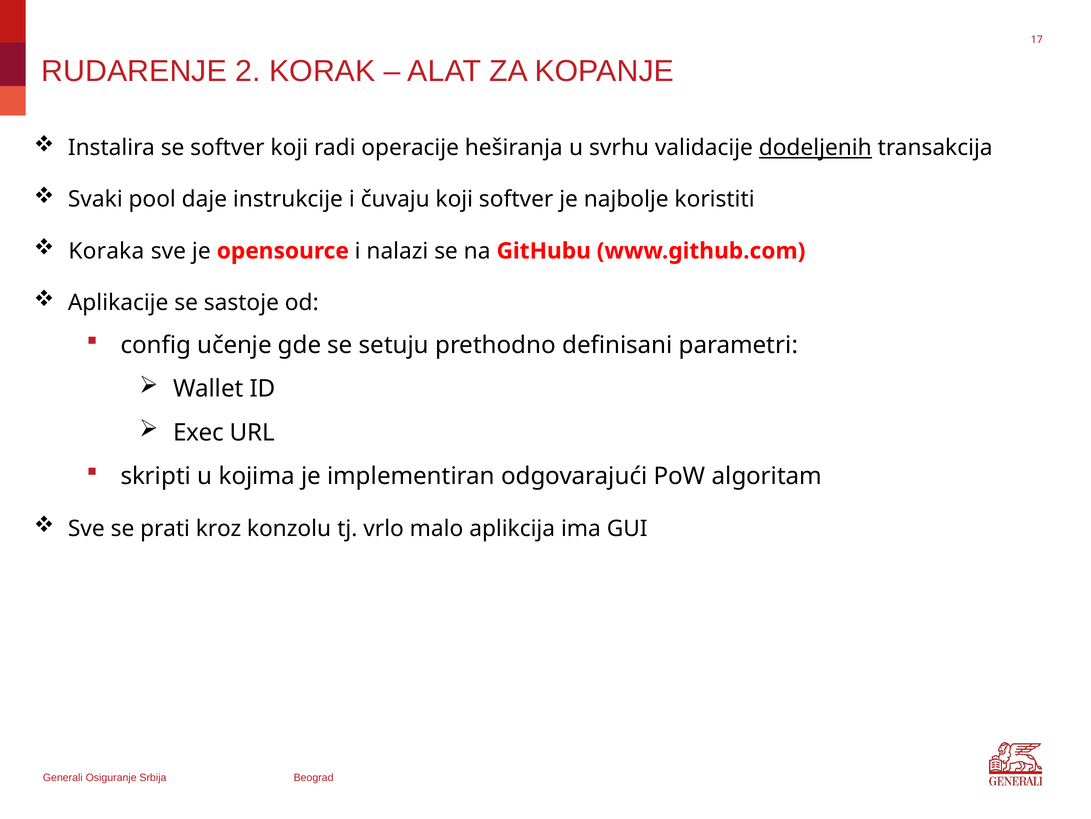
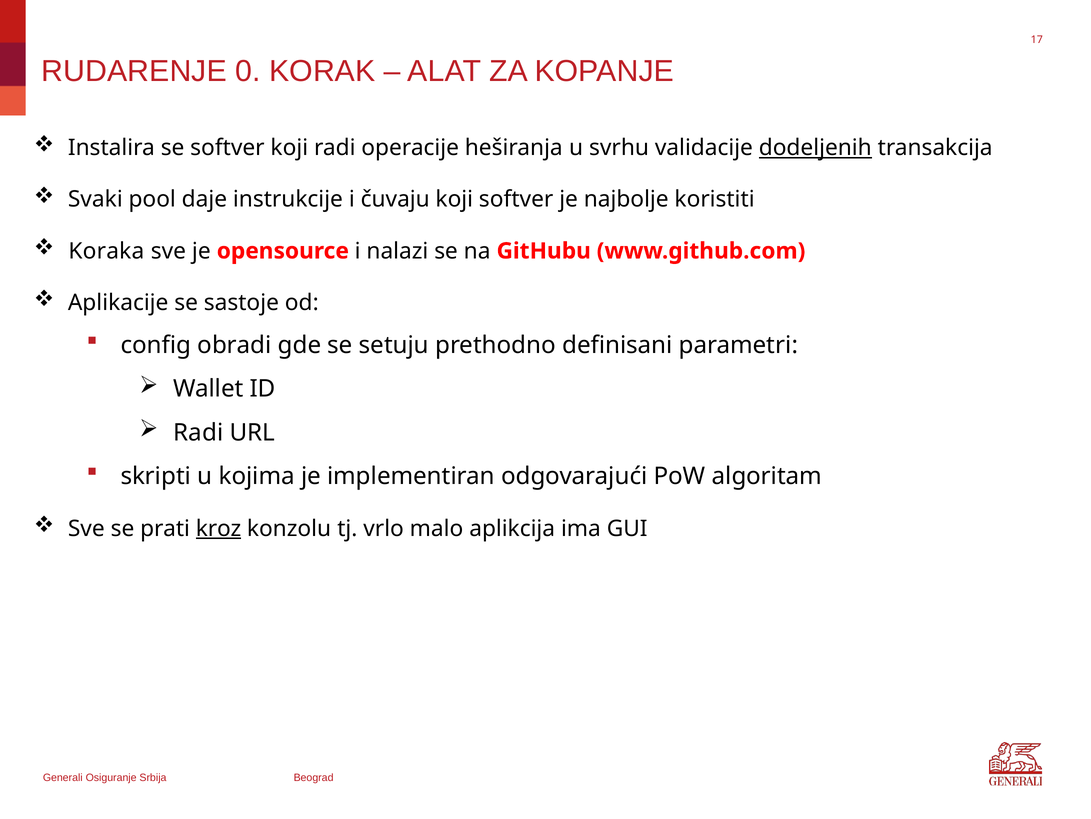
2: 2 -> 0
učenje: učenje -> obradi
Exec at (198, 432): Exec -> Radi
kroz underline: none -> present
